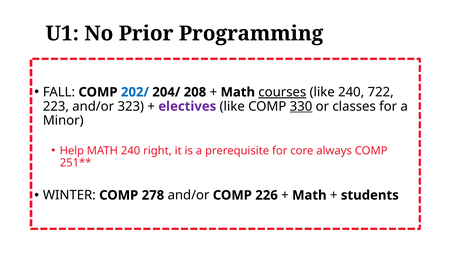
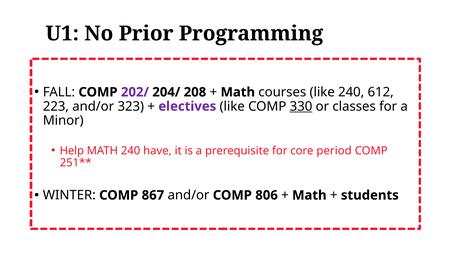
202/ colour: blue -> purple
courses underline: present -> none
722: 722 -> 612
right: right -> have
always: always -> period
278: 278 -> 867
226: 226 -> 806
